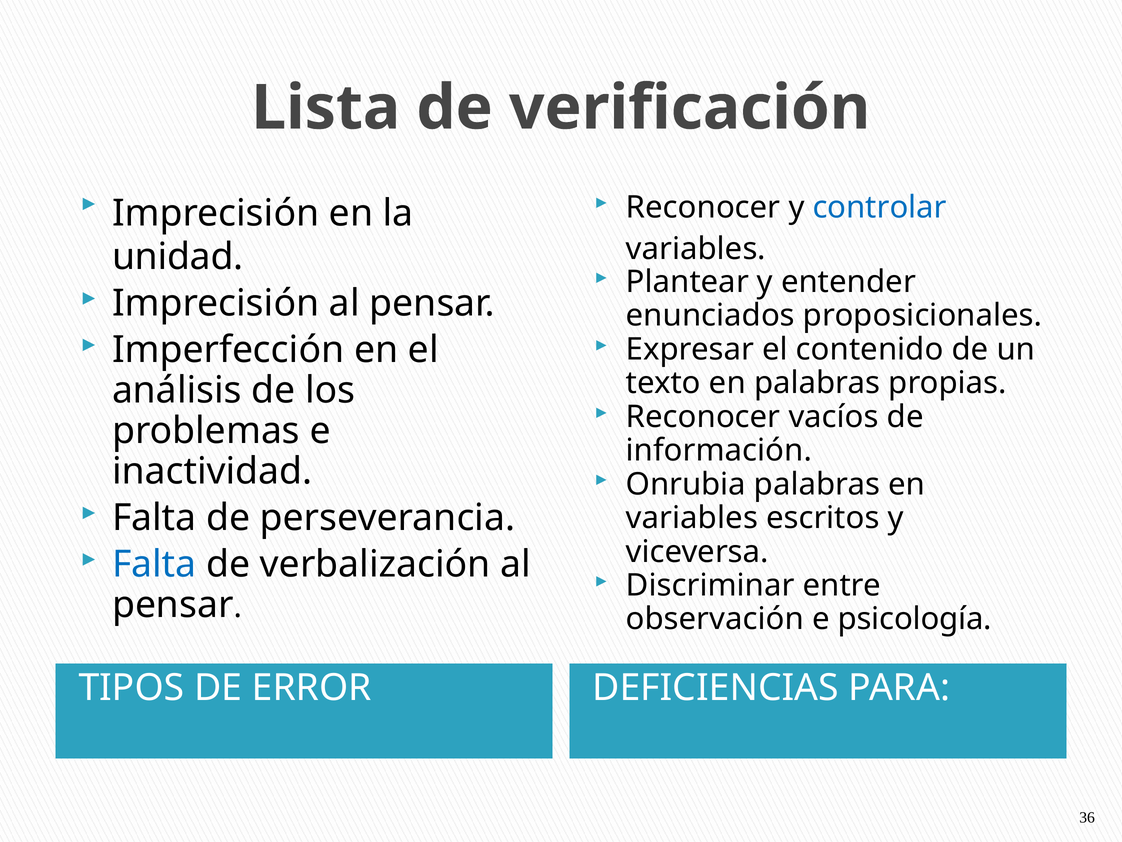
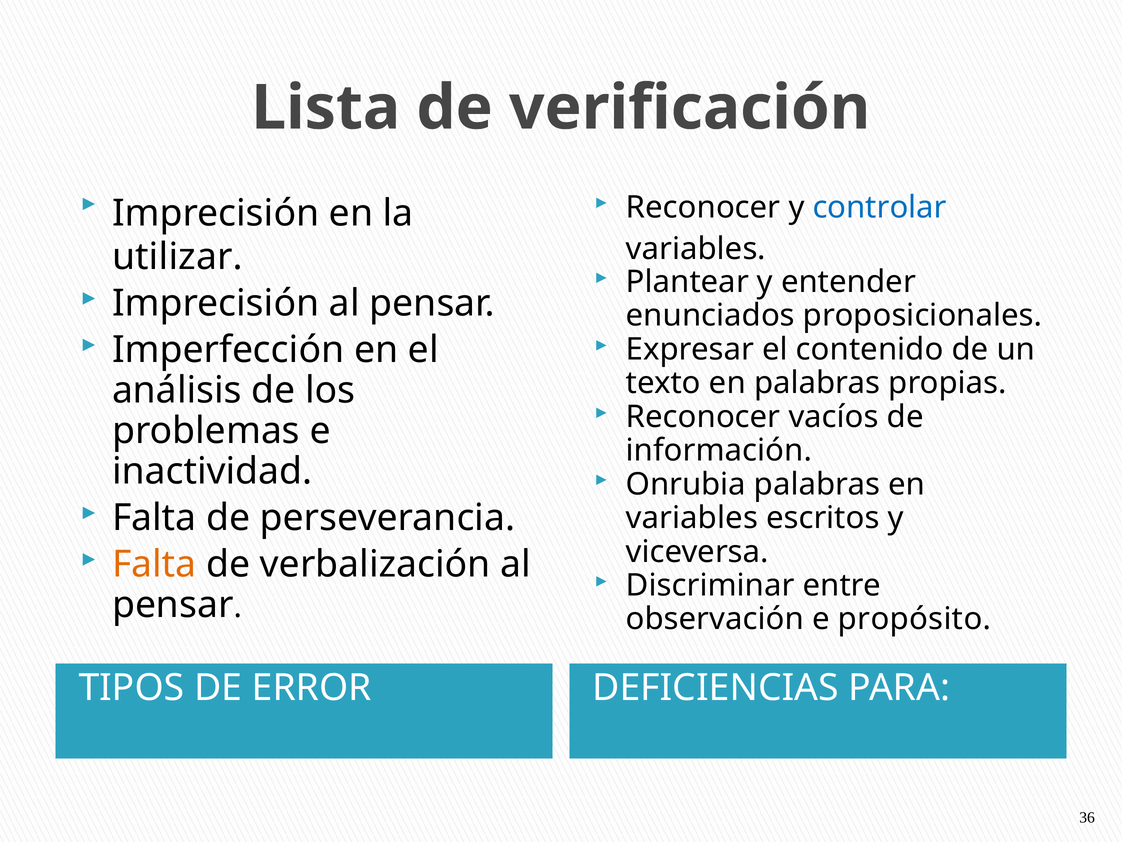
unidad: unidad -> utilizar
Falta at (154, 564) colour: blue -> orange
psicología: psicología -> propósito
